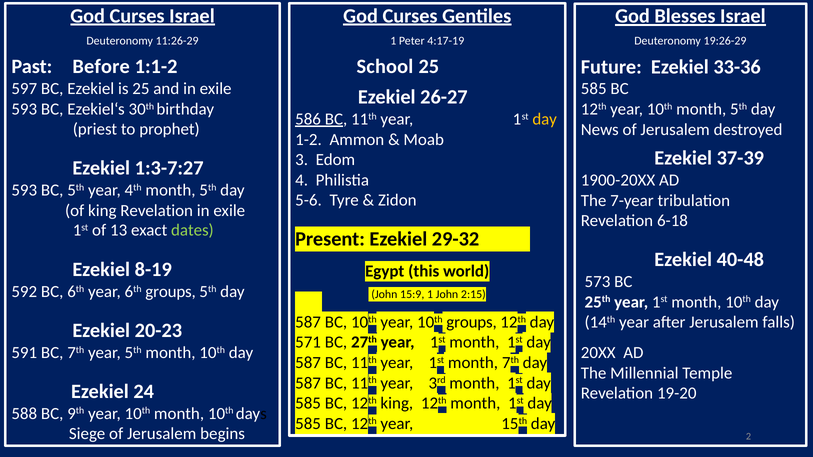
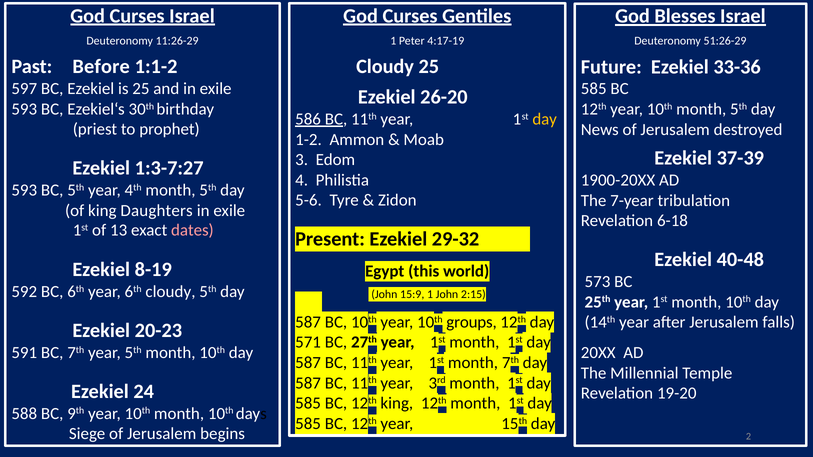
19:26-29: 19:26-29 -> 51:26-29
School at (385, 67): School -> Cloudy
26-27: 26-27 -> 26-20
king Revelation: Revelation -> Daughters
dates colour: light green -> pink
6th groups: groups -> cloudy
